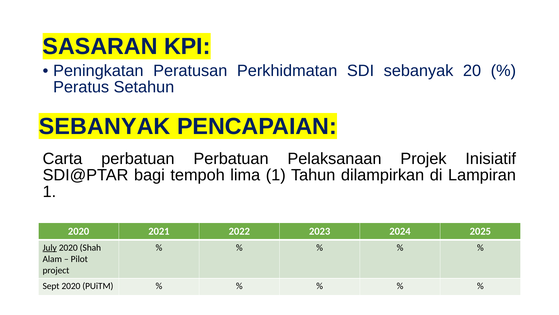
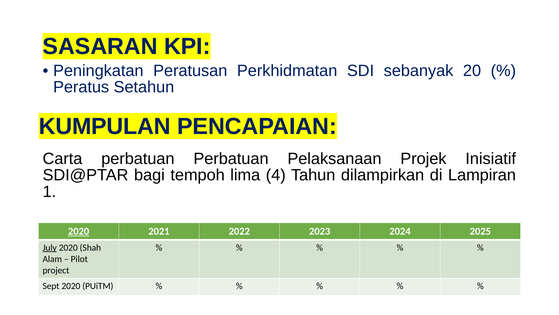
SEBANYAK at (105, 126): SEBANYAK -> KUMPULAN
lima 1: 1 -> 4
2020 at (79, 231) underline: none -> present
